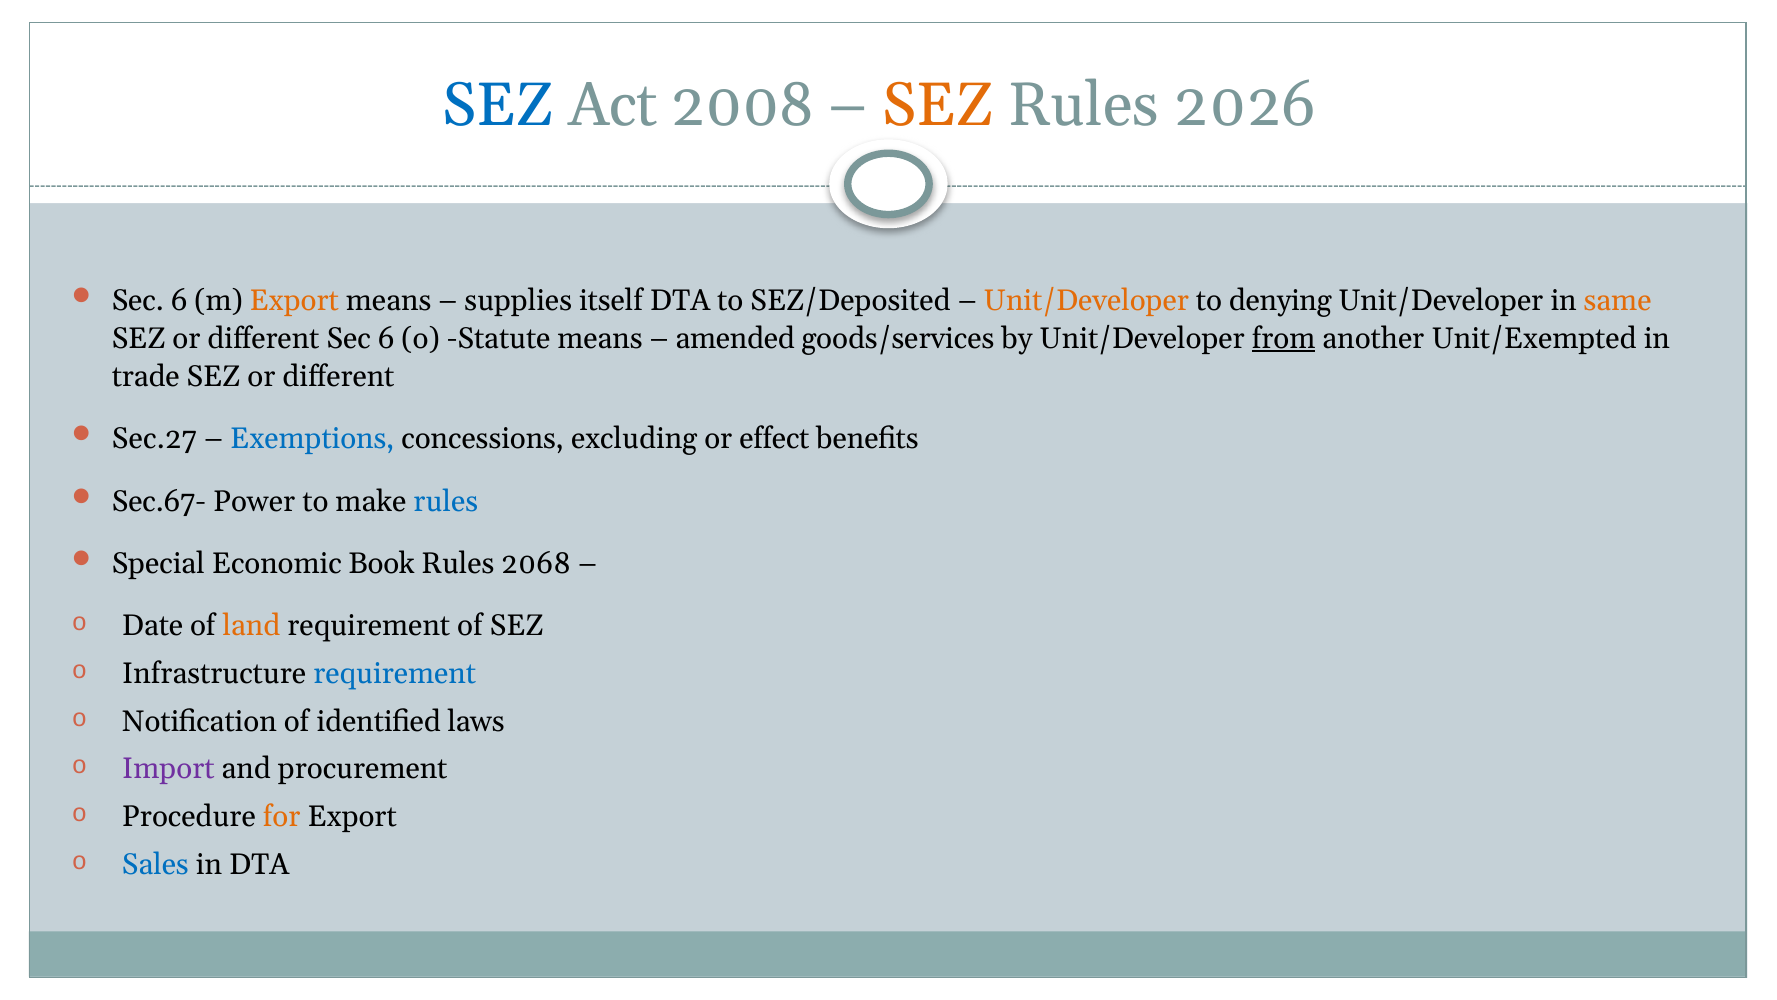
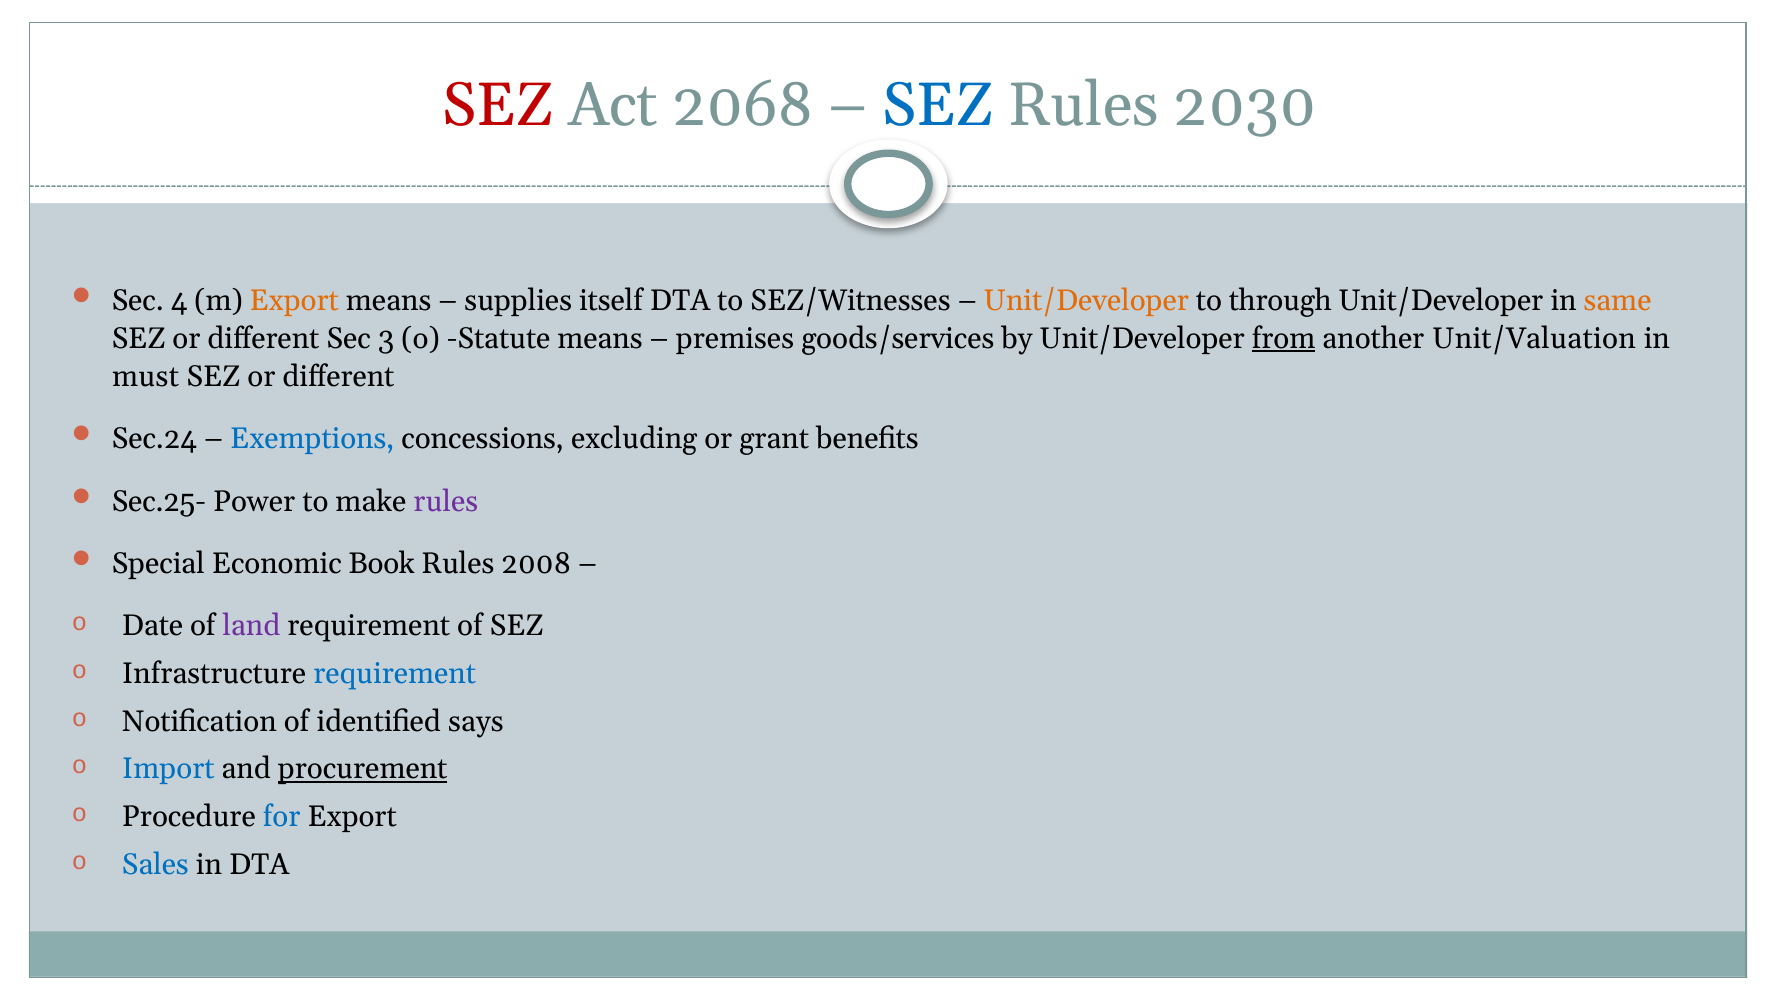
SEZ at (498, 105) colour: blue -> red
2008: 2008 -> 2068
SEZ at (938, 105) colour: orange -> blue
2026: 2026 -> 2030
6 at (179, 300): 6 -> 4
SEZ/Deposited: SEZ/Deposited -> SEZ/Witnesses
denying: denying -> through
different Sec 6: 6 -> 3
amended: amended -> premises
Unit/Exempted: Unit/Exempted -> Unit/Valuation
trade: trade -> must
Sec.27: Sec.27 -> Sec.24
effect: effect -> grant
Sec.67-: Sec.67- -> Sec.25-
rules at (446, 501) colour: blue -> purple
2068: 2068 -> 2008
land colour: orange -> purple
laws: laws -> says
Import colour: purple -> blue
procurement underline: none -> present
for colour: orange -> blue
